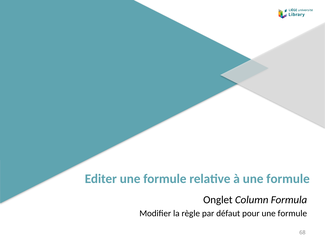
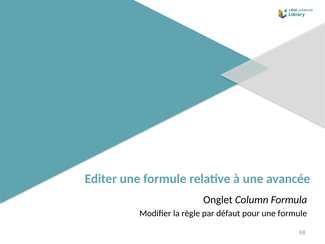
à une formule: formule -> avancée
